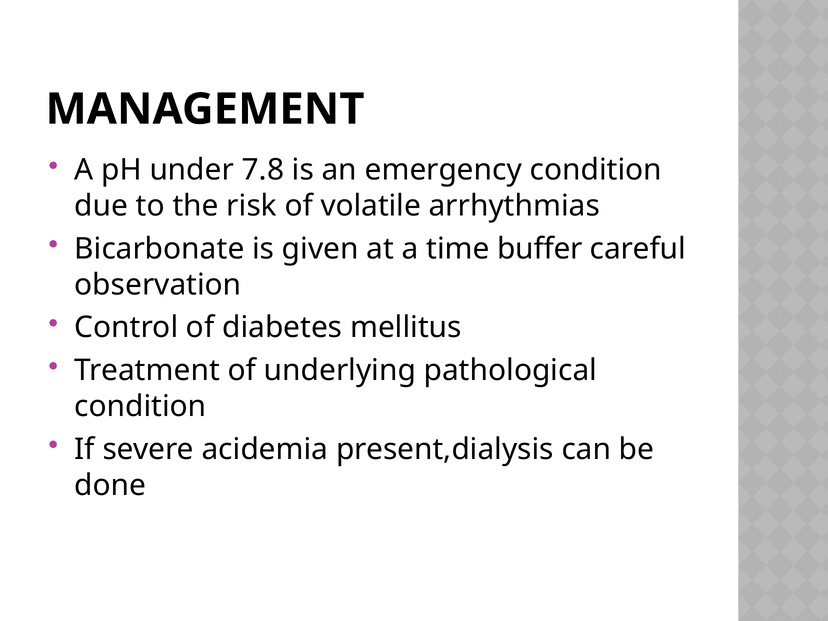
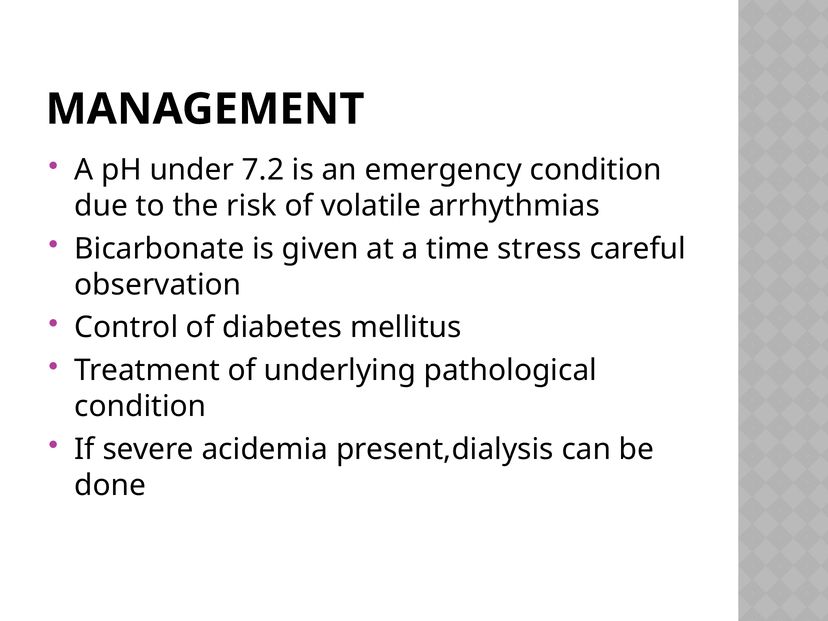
7.8: 7.8 -> 7.2
buffer: buffer -> stress
